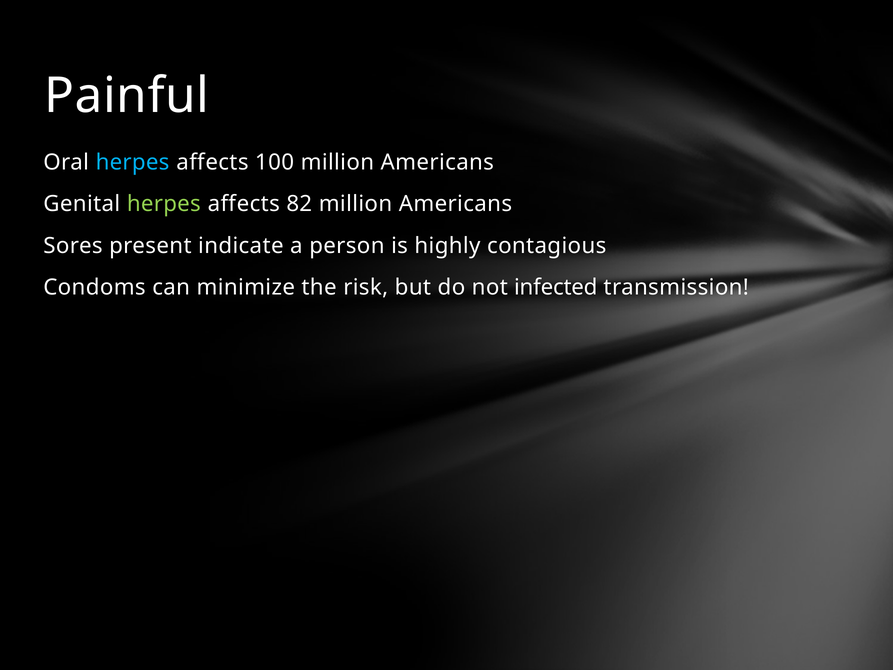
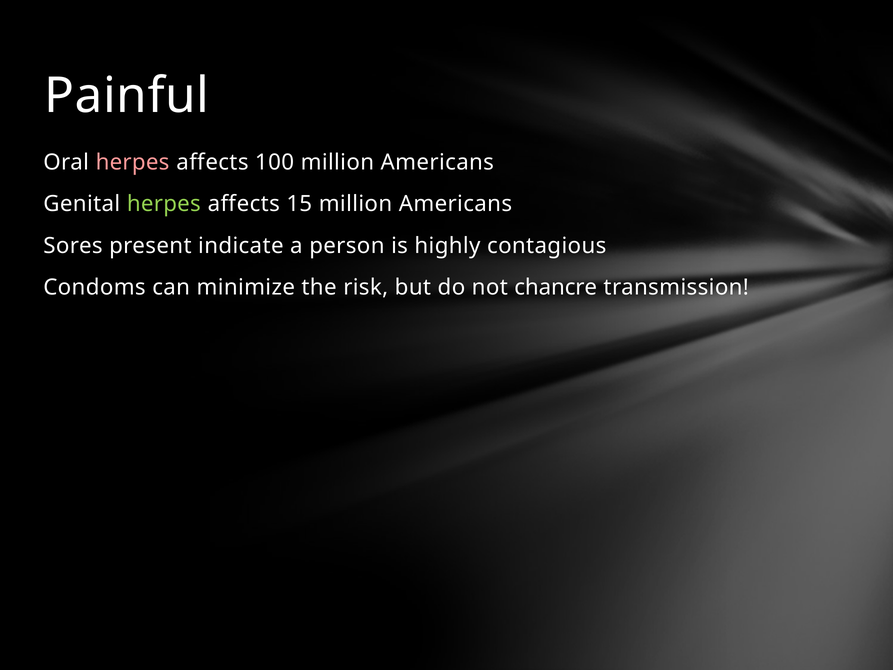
herpes at (133, 162) colour: light blue -> pink
82: 82 -> 15
infected: infected -> chancre
